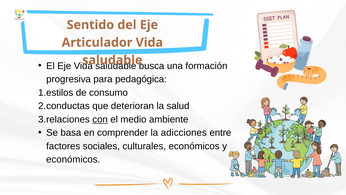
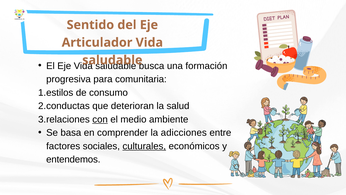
pedagógica: pedagógica -> comunitaria
culturales underline: none -> present
económicos at (73, 159): económicos -> entendemos
